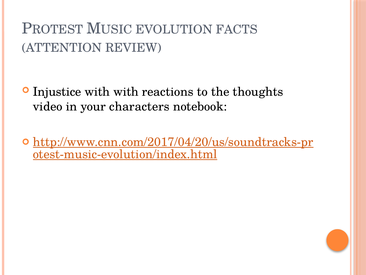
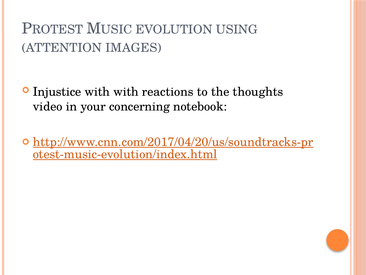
FACTS: FACTS -> USING
REVIEW: REVIEW -> IMAGES
characters: characters -> concerning
